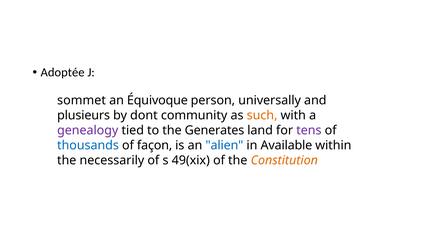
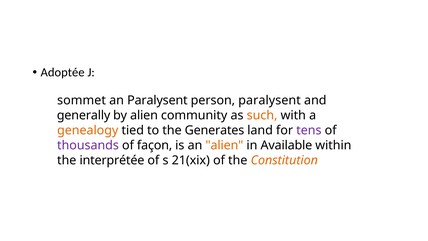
an Équivoque: Équivoque -> Paralysent
person universally: universally -> paralysent
plusieurs: plusieurs -> generally
by dont: dont -> alien
genealogy colour: purple -> orange
thousands colour: blue -> purple
alien at (224, 145) colour: blue -> orange
necessarily: necessarily -> interprétée
49(xix: 49(xix -> 21(xix
